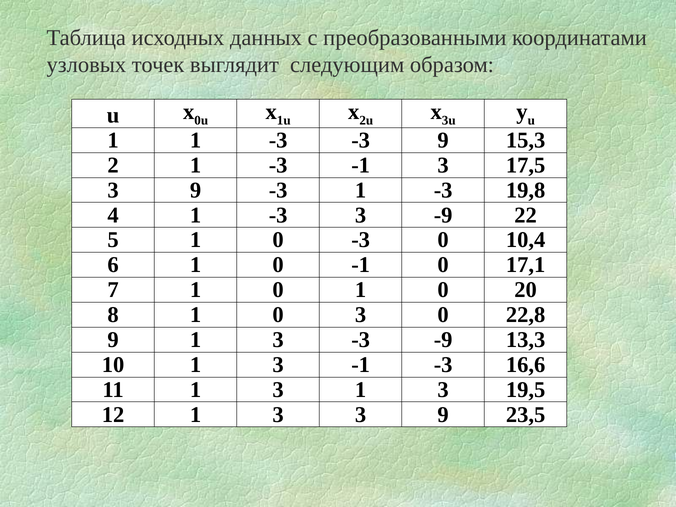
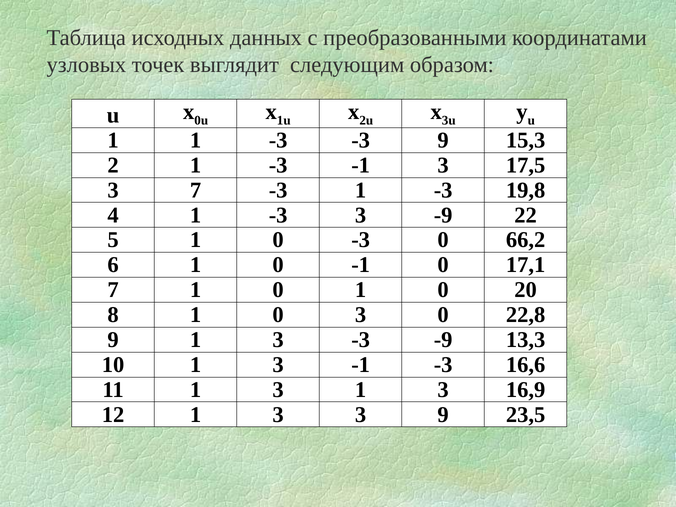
9 at (196, 190): 9 -> 7
10,4: 10,4 -> 66,2
19,5: 19,5 -> 16,9
